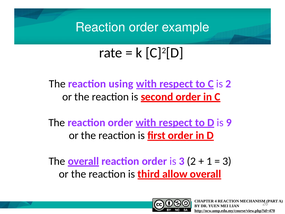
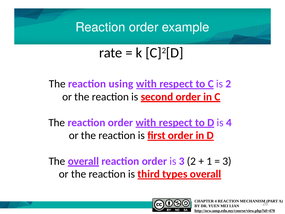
is 9: 9 -> 4
allow: allow -> types
